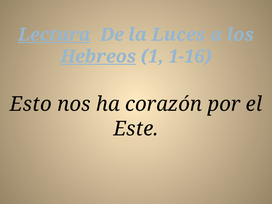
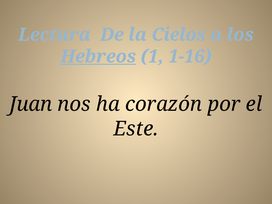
Lectura underline: present -> none
Luces: Luces -> Cielos
Esto: Esto -> Juan
